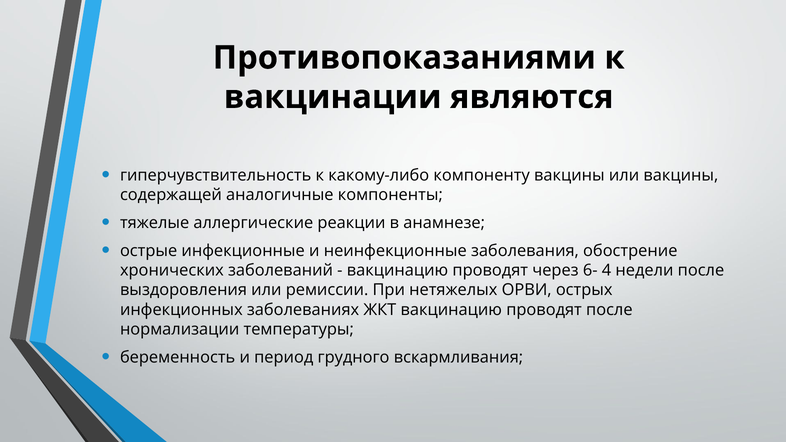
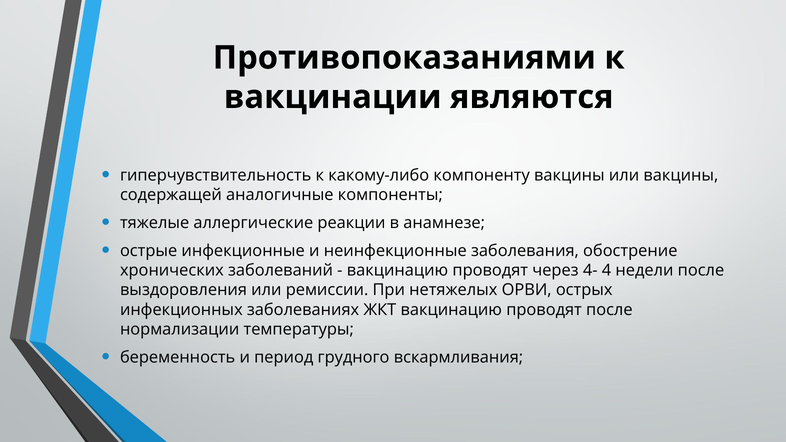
6-: 6- -> 4-
